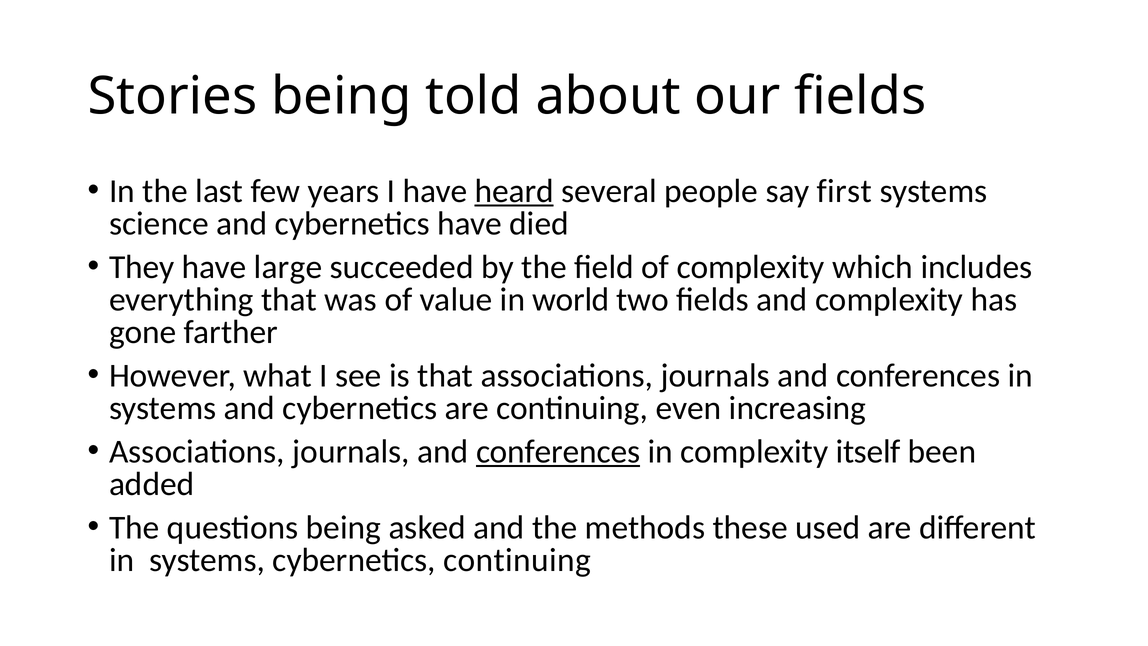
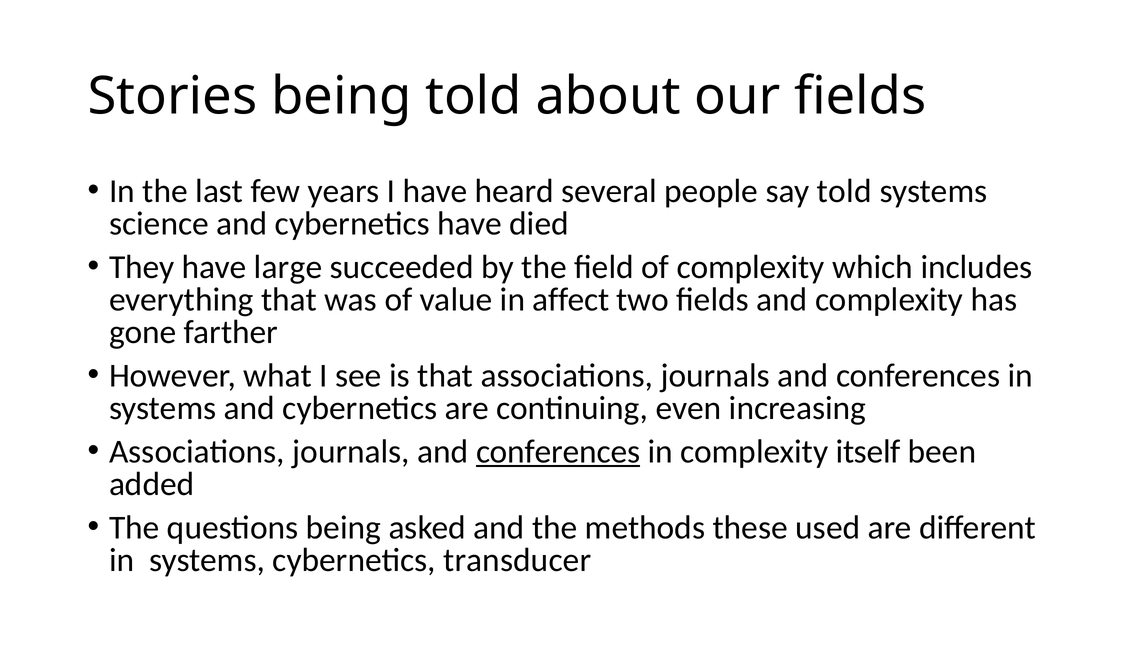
heard underline: present -> none
say first: first -> told
world: world -> affect
cybernetics continuing: continuing -> transducer
